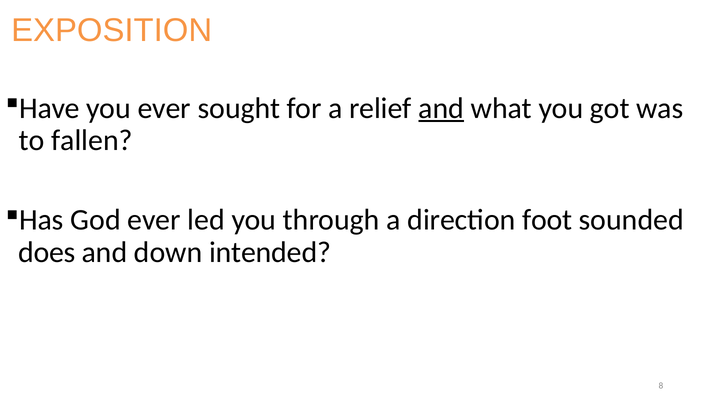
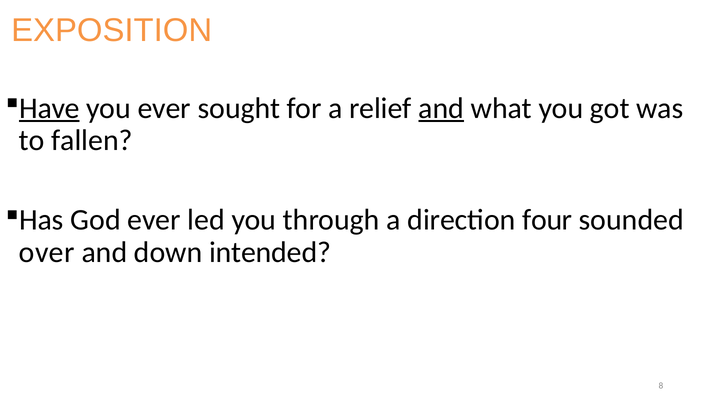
Have underline: none -> present
foot: foot -> four
does: does -> over
